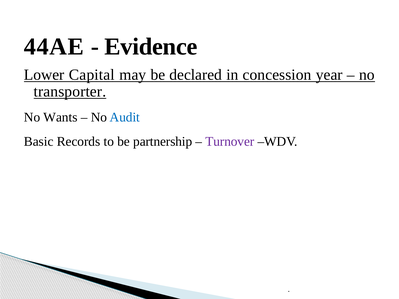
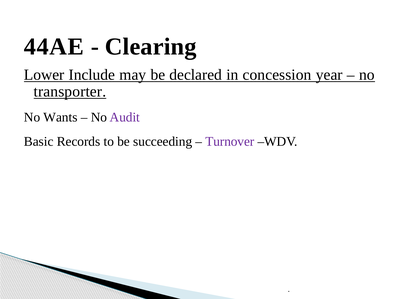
Evidence: Evidence -> Clearing
Capital: Capital -> Include
Audit colour: blue -> purple
partnership: partnership -> succeeding
